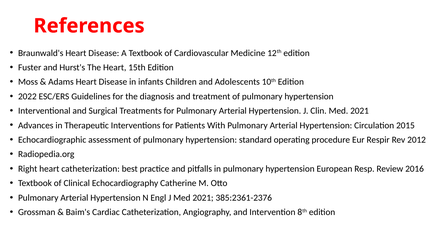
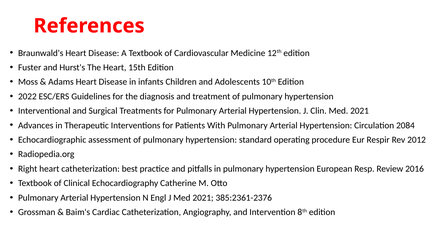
2015: 2015 -> 2084
